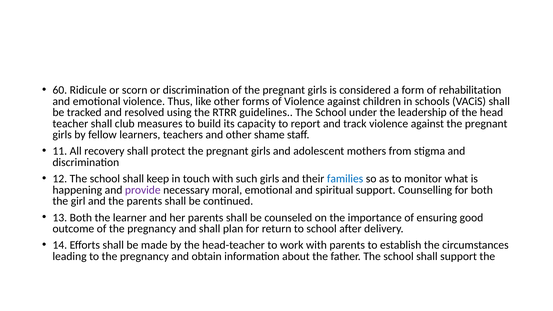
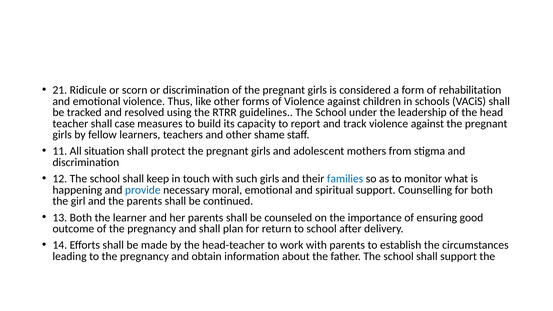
60: 60 -> 21
club: club -> case
recovery: recovery -> situation
provide colour: purple -> blue
